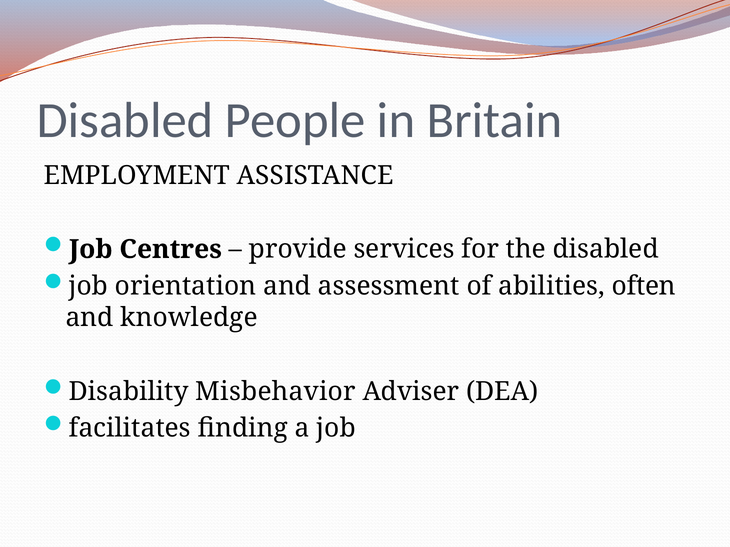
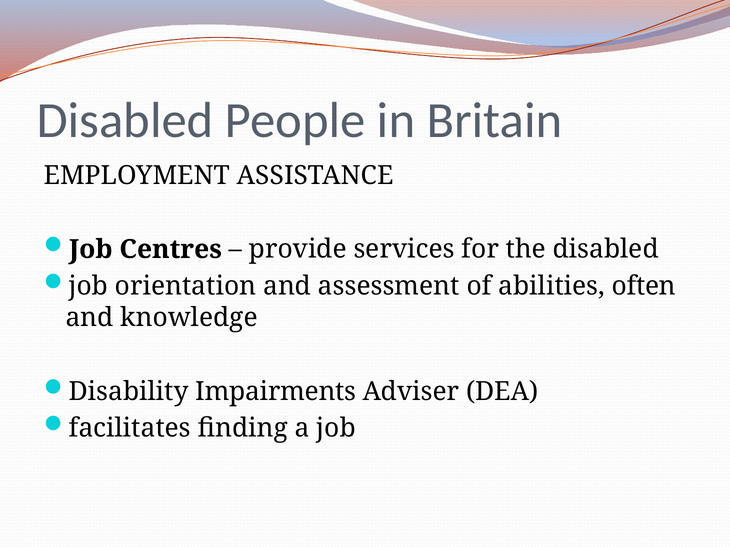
Misbehavior: Misbehavior -> Impairments
